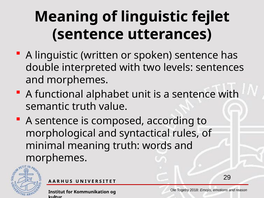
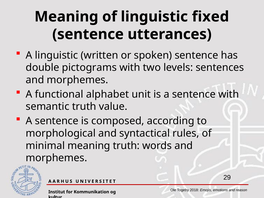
fejlet: fejlet -> fixed
interpreted: interpreted -> pictograms
